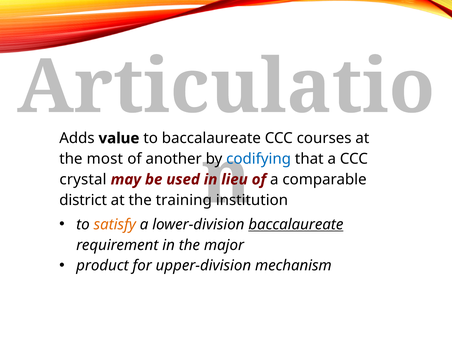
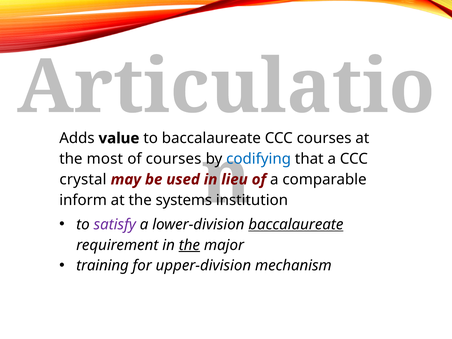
of another: another -> courses
district: district -> inform
training: training -> systems
satisfy colour: orange -> purple
the at (189, 245) underline: none -> present
product: product -> training
